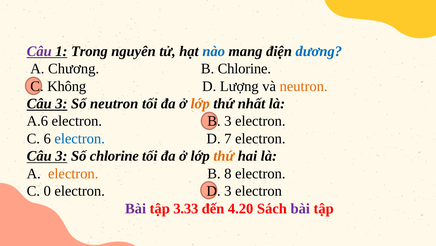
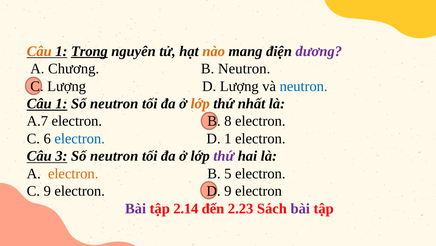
Câu at (39, 51) colour: purple -> orange
Trong underline: none -> present
nào colour: blue -> orange
dương colour: blue -> purple
B Chlorine: Chlorine -> Neutron
C Không: Không -> Lượng
neutron at (304, 86) colour: orange -> blue
3 at (61, 103): 3 -> 1
A.6: A.6 -> A.7
B 3: 3 -> 8
D 7: 7 -> 1
3 Số chlorine: chlorine -> neutron
thứ at (224, 156) colour: orange -> purple
8: 8 -> 5
C 0: 0 -> 9
D 3: 3 -> 9
3.33: 3.33 -> 2.14
4.20: 4.20 -> 2.23
